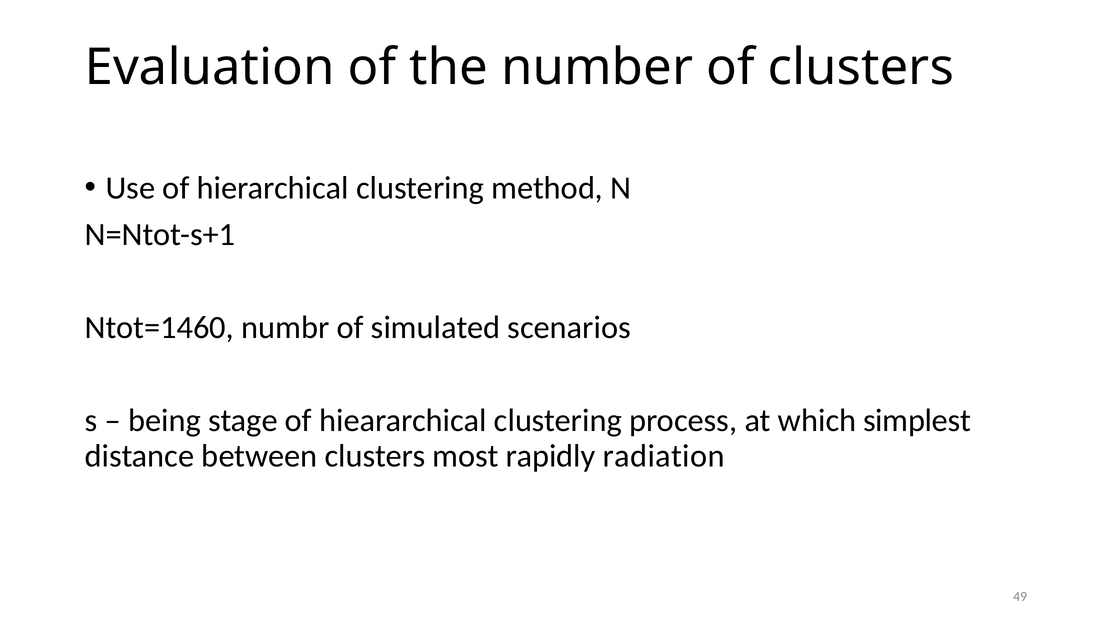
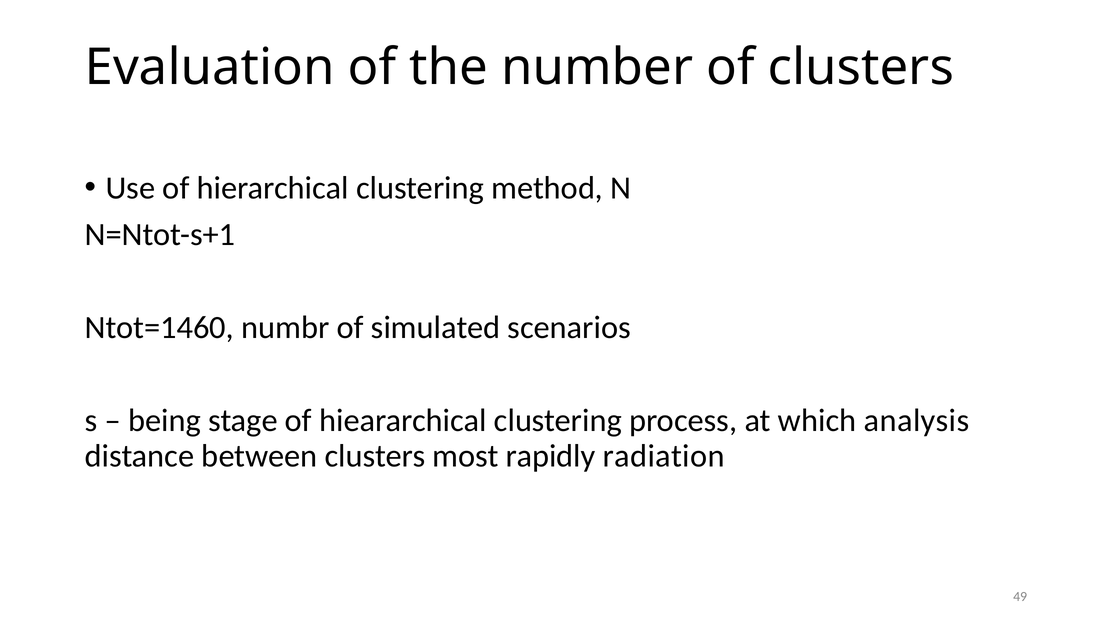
simplest: simplest -> analysis
